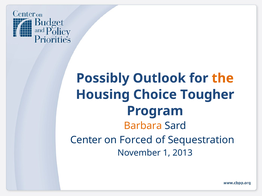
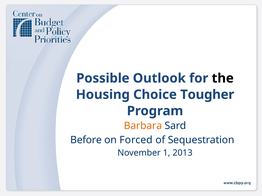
Possibly: Possibly -> Possible
the colour: orange -> black
Center: Center -> Before
